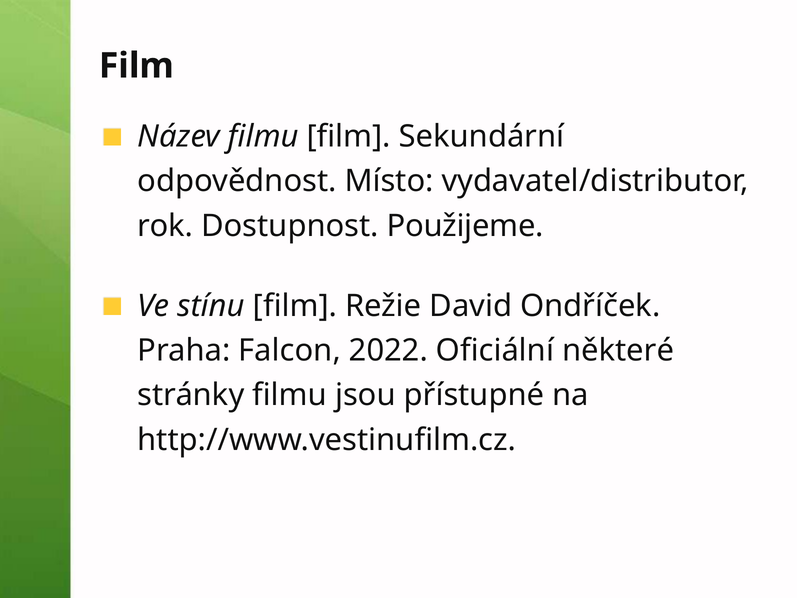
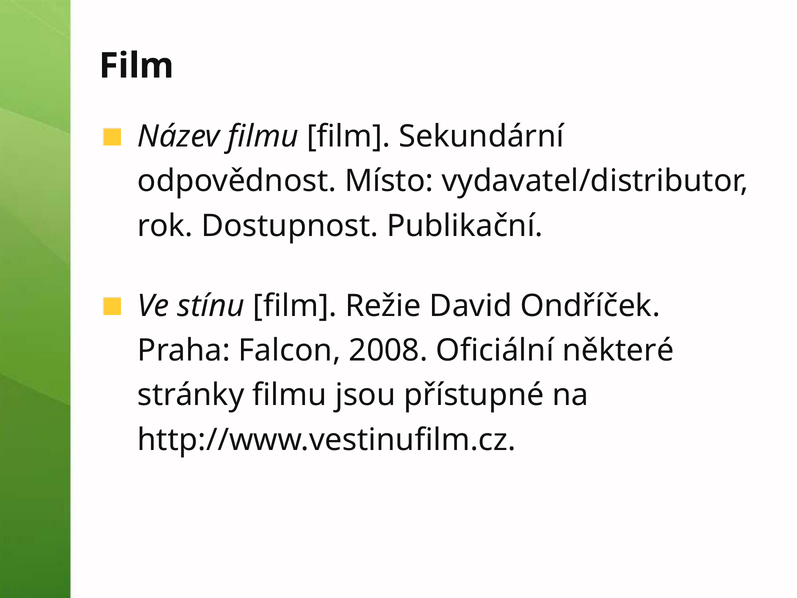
Použijeme: Použijeme -> Publikační
2022: 2022 -> 2008
